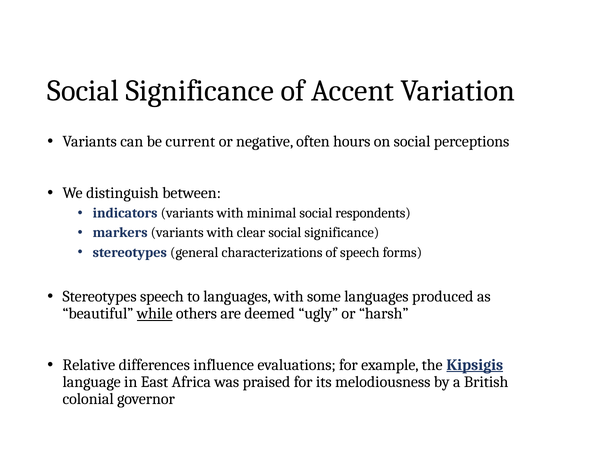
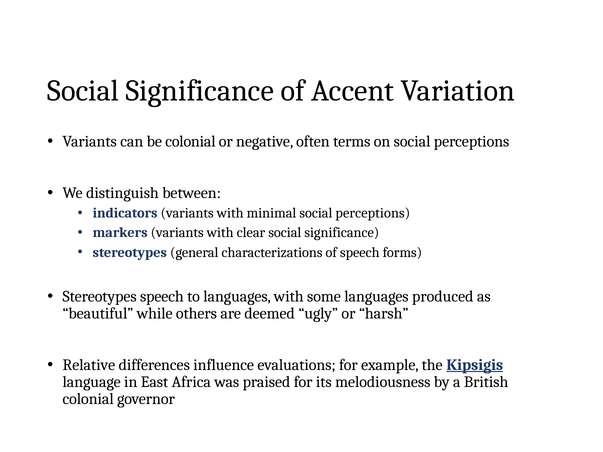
be current: current -> colonial
hours: hours -> terms
minimal social respondents: respondents -> perceptions
while underline: present -> none
